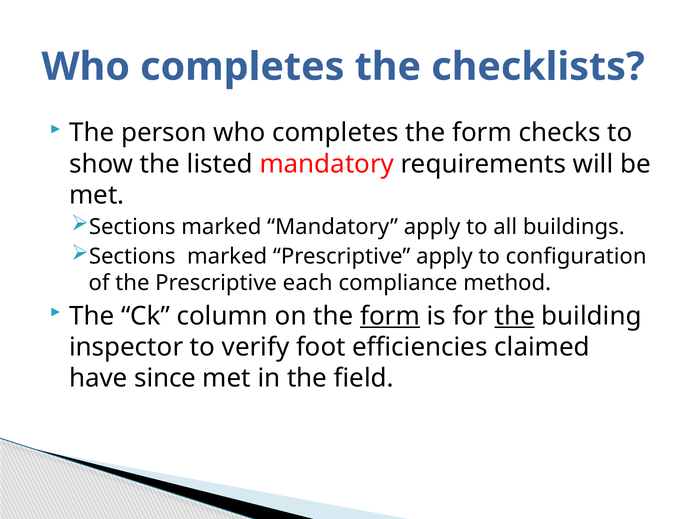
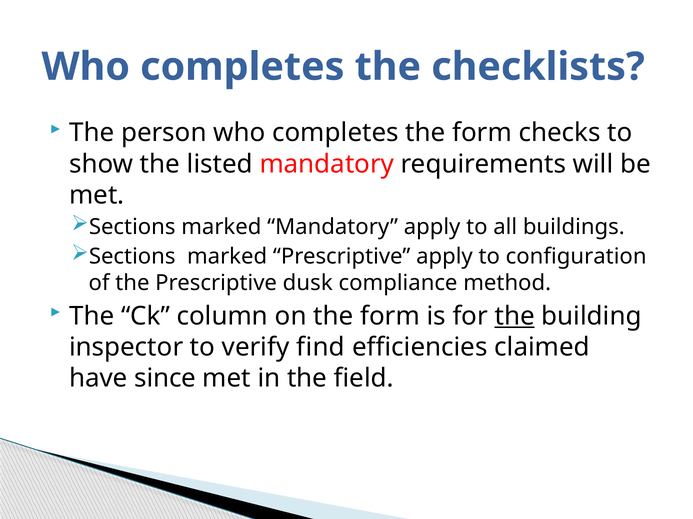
each: each -> dusk
form at (390, 316) underline: present -> none
foot: foot -> find
